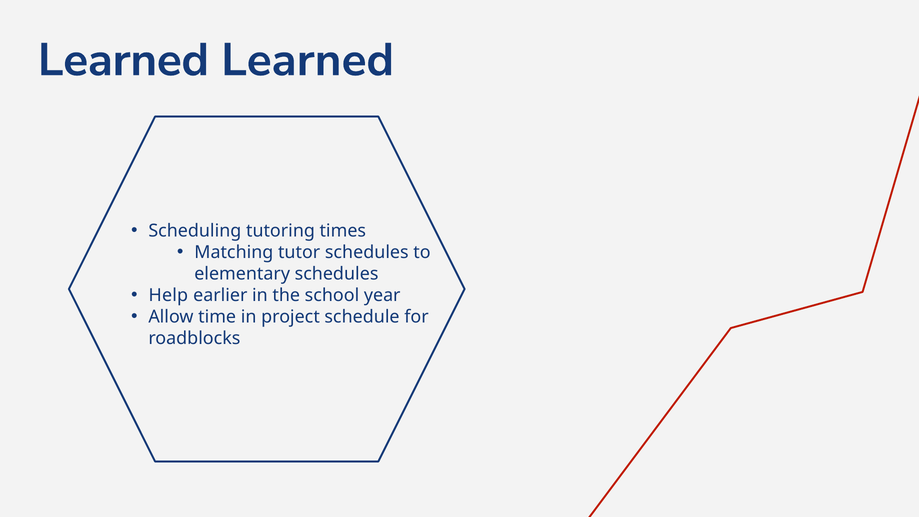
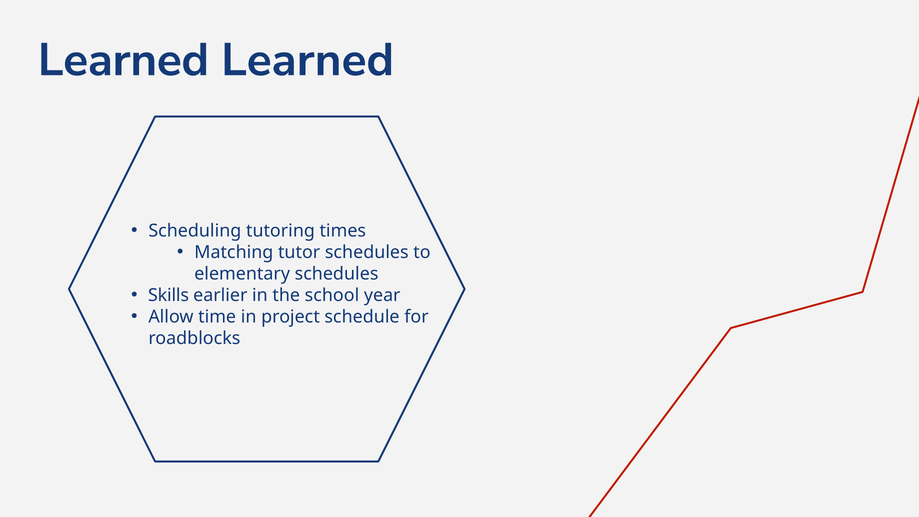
Help: Help -> Skills
